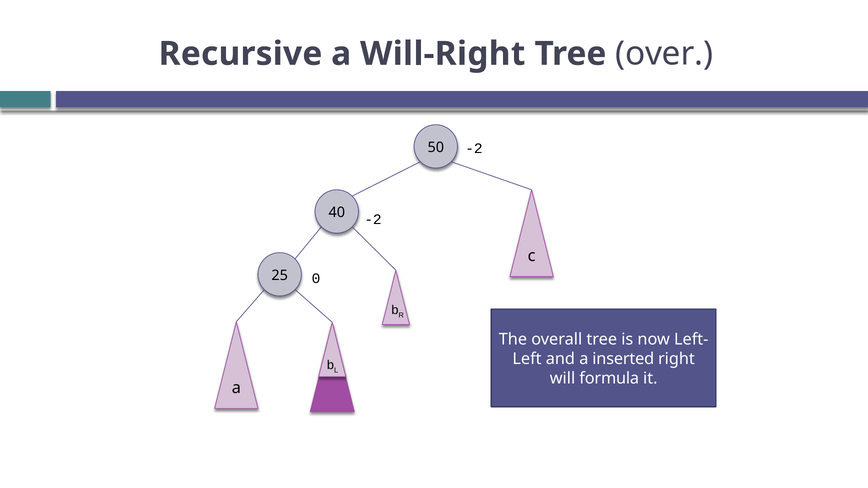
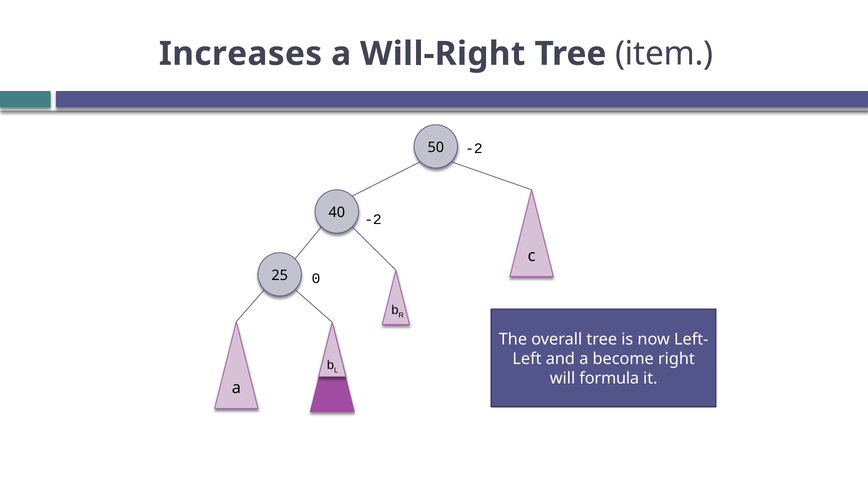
Recursive: Recursive -> Increases
over: over -> item
inserted: inserted -> become
